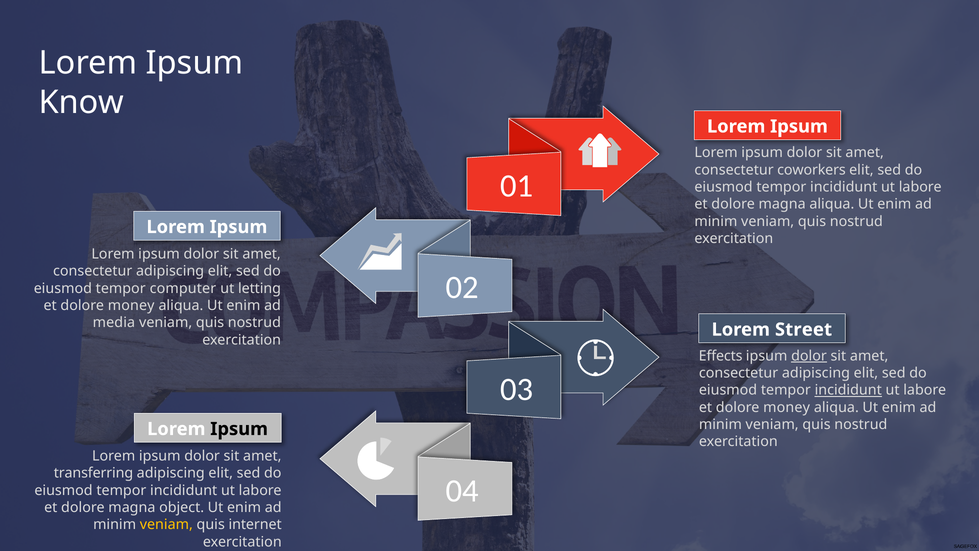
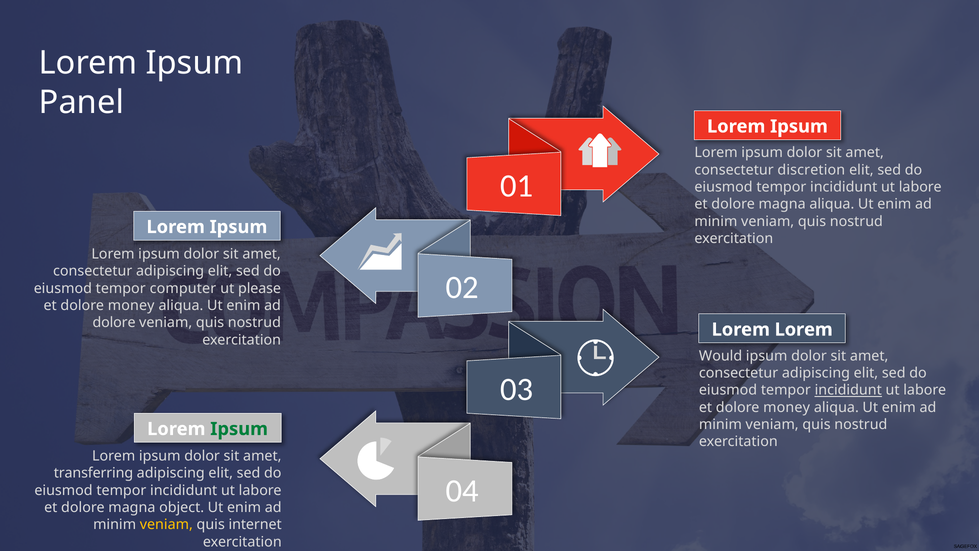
Know: Know -> Panel
coworkers: coworkers -> discretion
letting: letting -> please
media at (114, 322): media -> dolore
Street at (803, 329): Street -> Lorem
Effects: Effects -> Would
dolor at (809, 356) underline: present -> none
Ipsum at (239, 429) colour: black -> green
